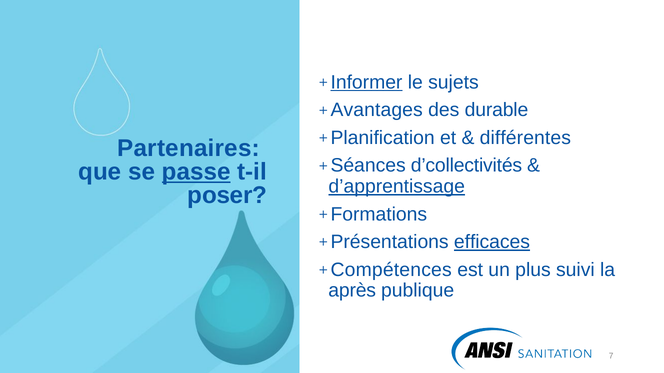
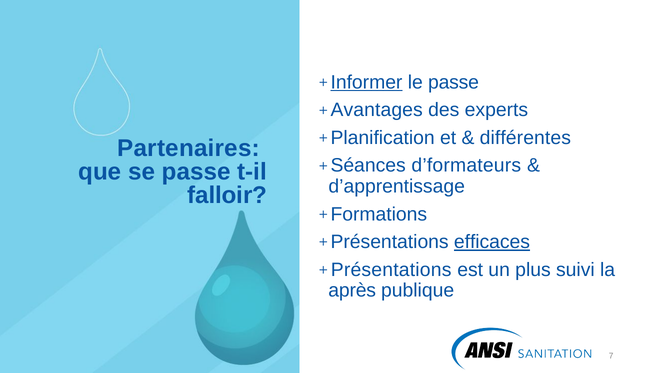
le sujets: sujets -> passe
durable: durable -> experts
d’collectivités: d’collectivités -> d’formateurs
passe at (196, 172) underline: present -> none
d’apprentissage underline: present -> none
poser: poser -> falloir
Compétences at (391, 270): Compétences -> Présentations
